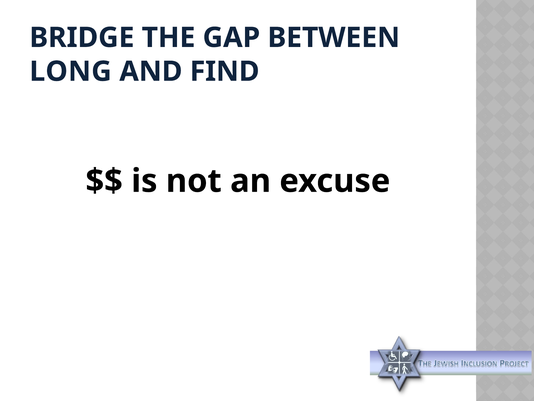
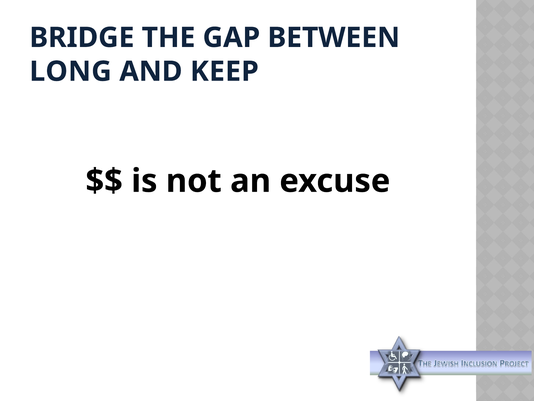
FIND: FIND -> KEEP
